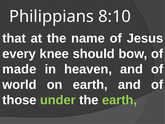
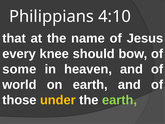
8:10: 8:10 -> 4:10
made: made -> some
under colour: light green -> yellow
